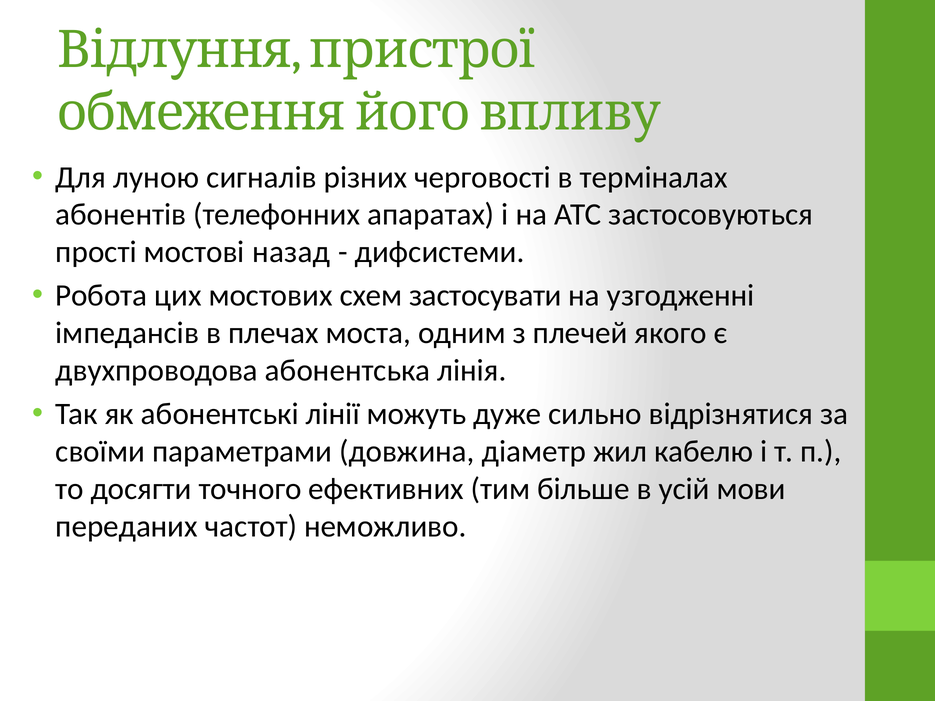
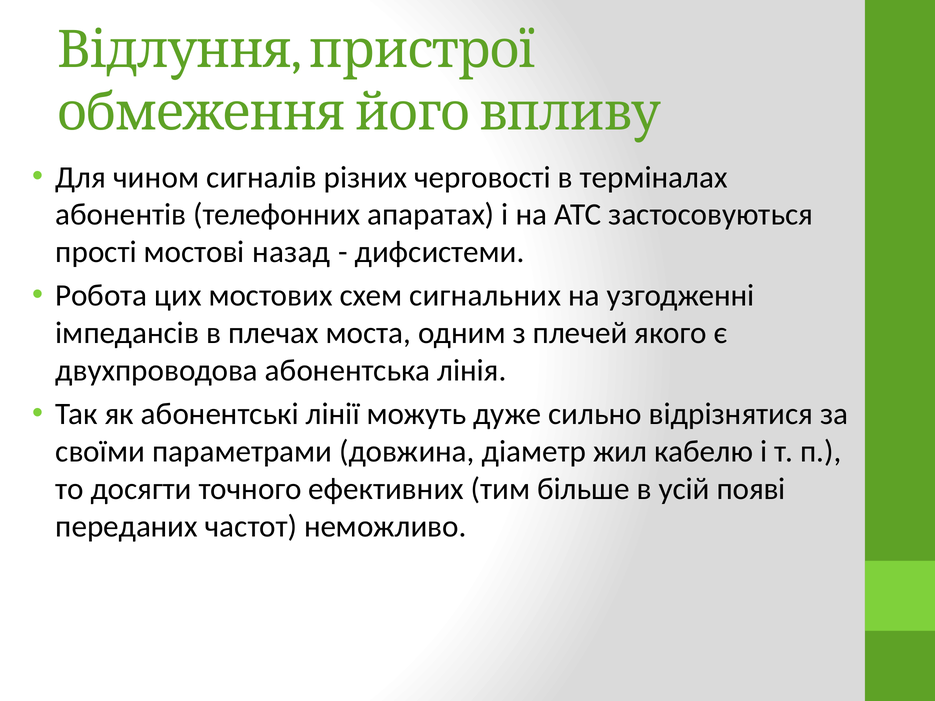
луною: луною -> чином
застосувати: застосувати -> сигнальних
мови: мови -> появі
